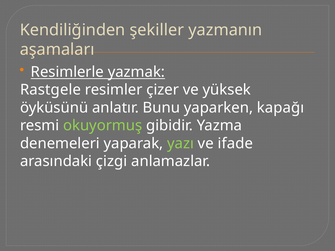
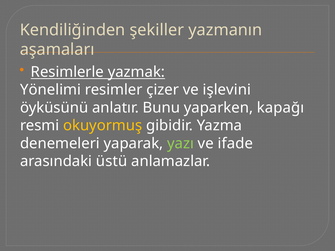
Rastgele: Rastgele -> Yönelimi
yüksek: yüksek -> işlevini
okuyormuş colour: light green -> yellow
çizgi: çizgi -> üstü
